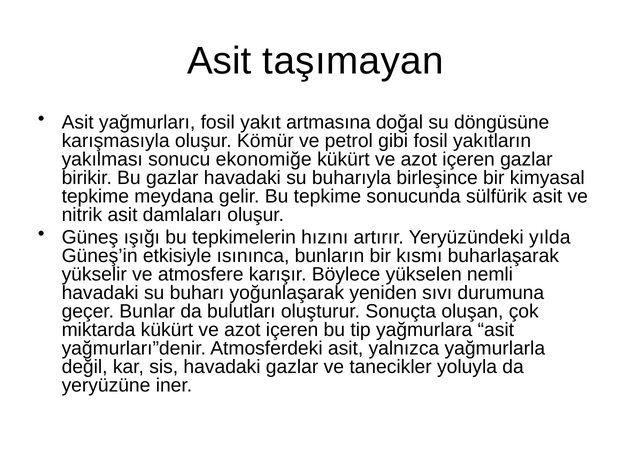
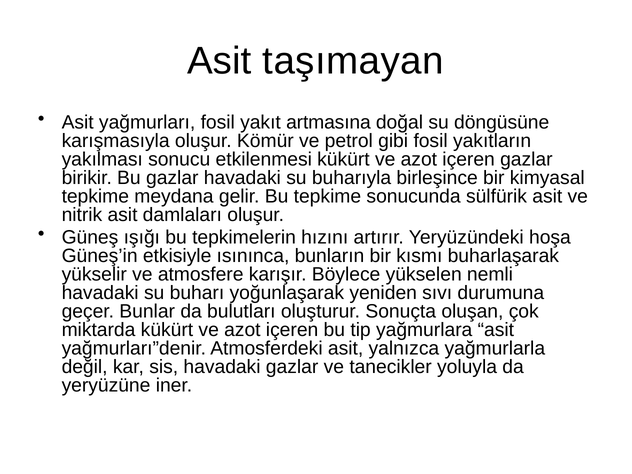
ekonomiğe: ekonomiğe -> etkilenmesi
yılda: yılda -> hoşa
